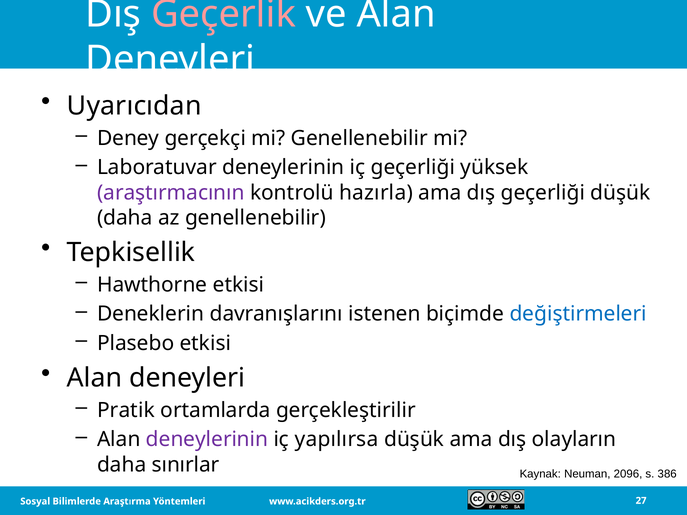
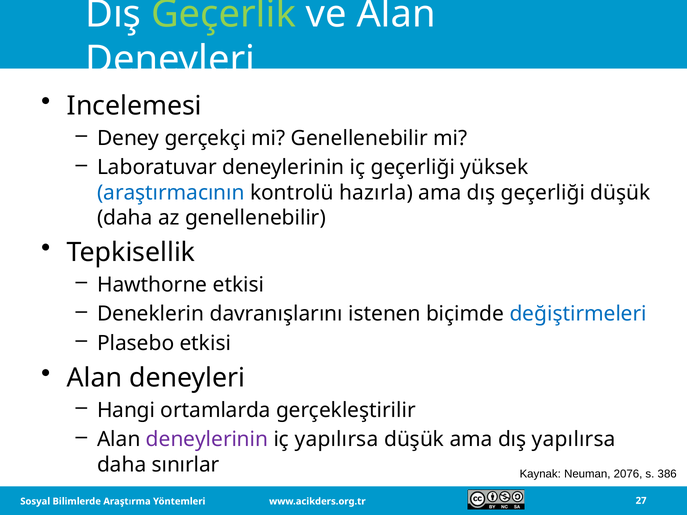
Geçerlik colour: pink -> light green
Uyarıcıdan: Uyarıcıdan -> Incelemesi
araştırmacının colour: purple -> blue
Pratik: Pratik -> Hangi
dış olayların: olayların -> yapılırsa
2096: 2096 -> 2076
